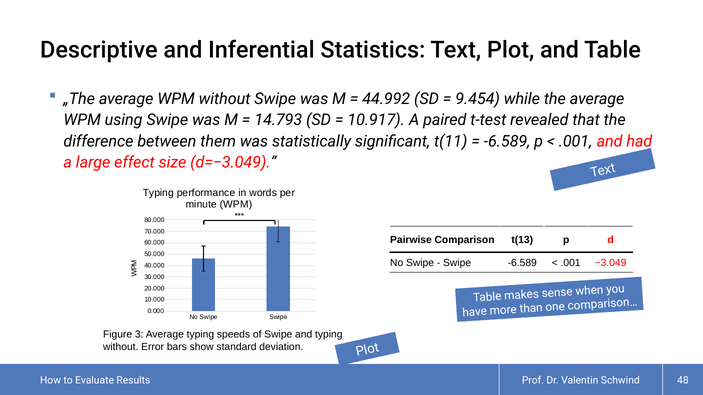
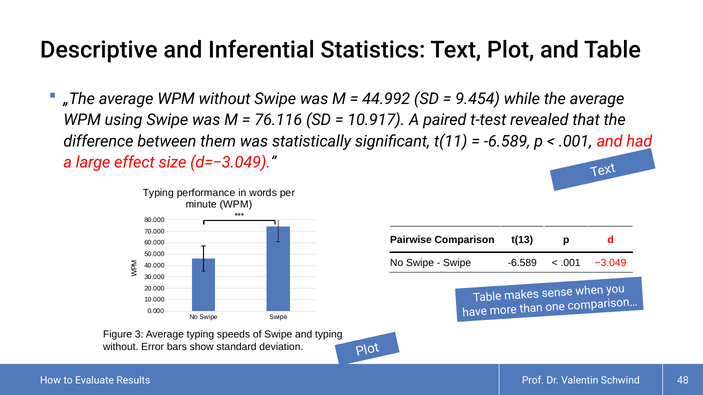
14.793: 14.793 -> 76.116
